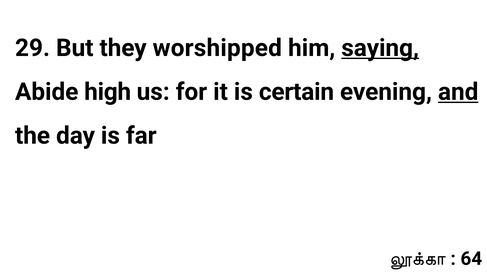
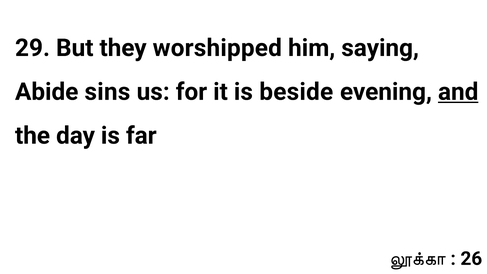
saying underline: present -> none
high: high -> sins
certain: certain -> beside
64: 64 -> 26
